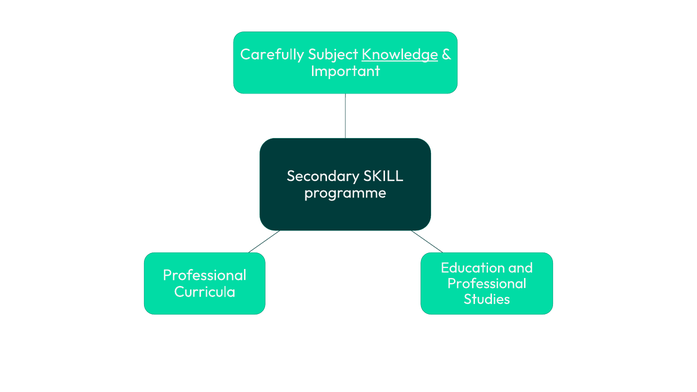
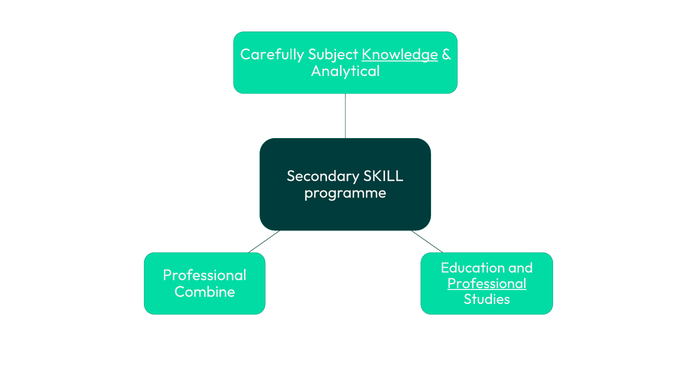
Important: Important -> Analytical
Professional at (487, 283) underline: none -> present
Curricula: Curricula -> Combine
